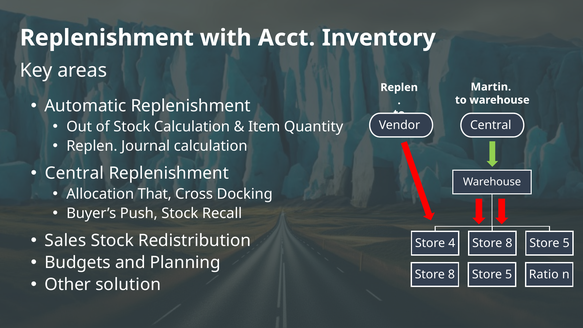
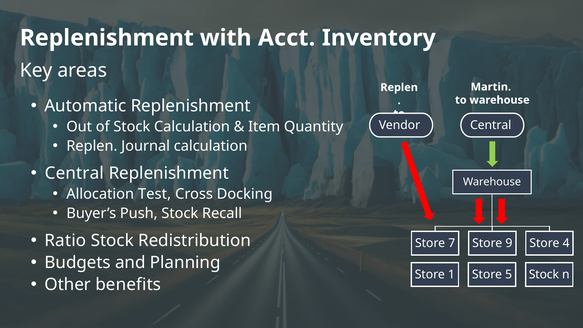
That: That -> Test
Sales: Sales -> Ratio
4: 4 -> 7
8 at (509, 243): 8 -> 9
5 at (566, 243): 5 -> 4
8 at (451, 274): 8 -> 1
5 Ratio: Ratio -> Stock
solution: solution -> benefits
